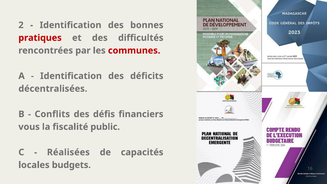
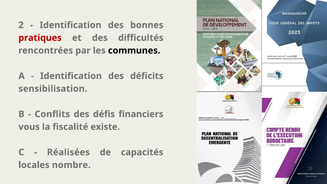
communes colour: red -> black
décentralisées: décentralisées -> sensibilisation
public: public -> existe
budgets: budgets -> nombre
